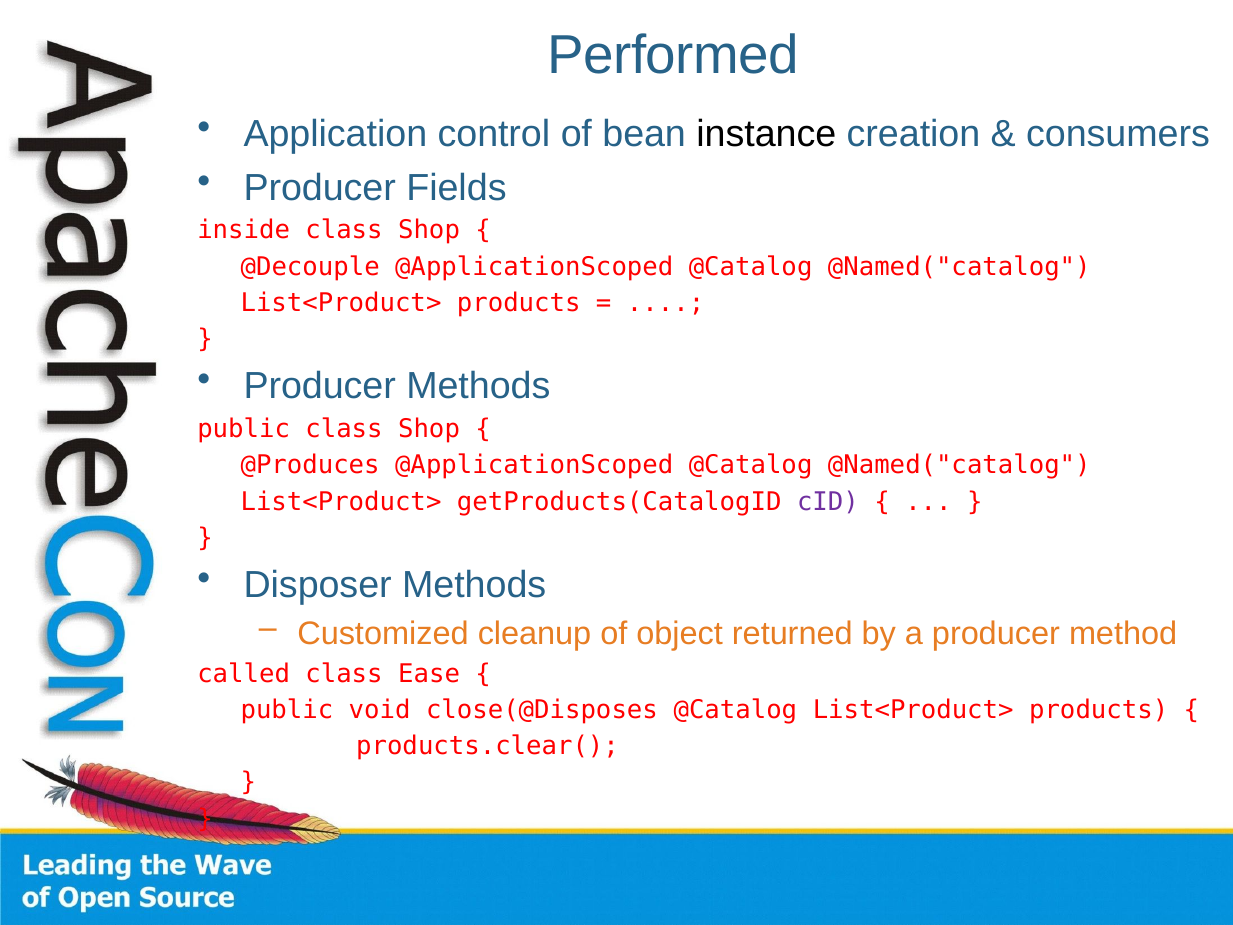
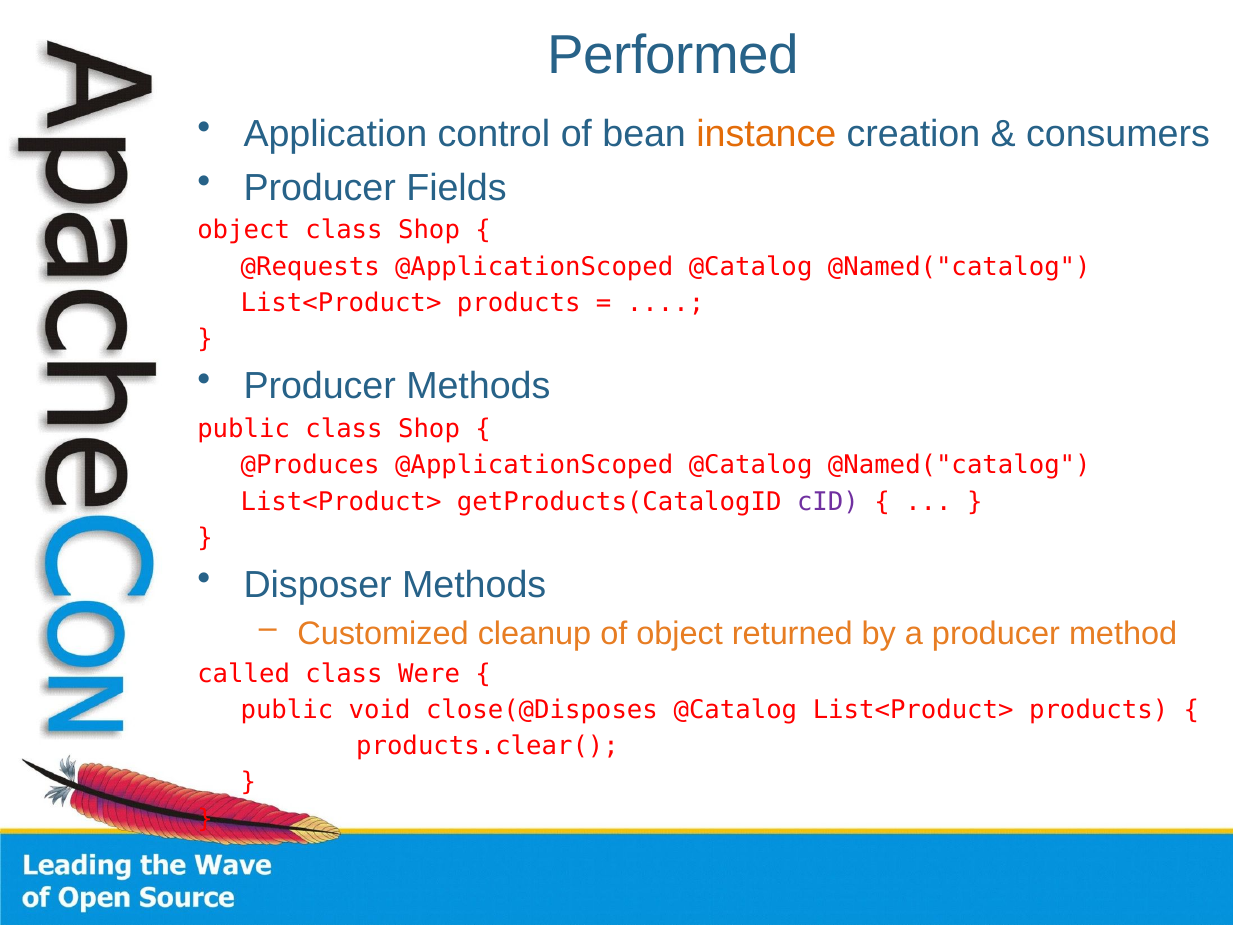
instance colour: black -> orange
inside at (244, 230): inside -> object
@Decouple: @Decouple -> @Requests
Ease: Ease -> Were
